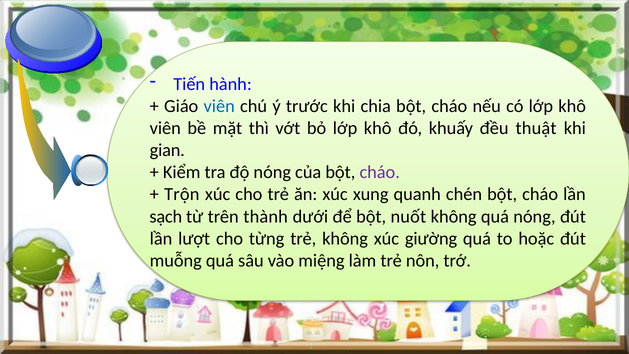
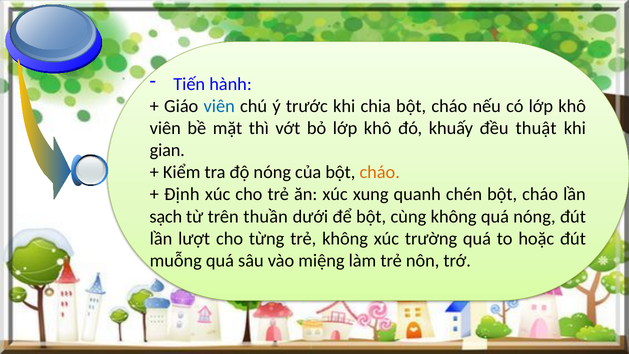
cháo at (380, 172) colour: purple -> orange
Trộn: Trộn -> Định
thành: thành -> thuần
nuốt: nuốt -> cùng
giường: giường -> trường
